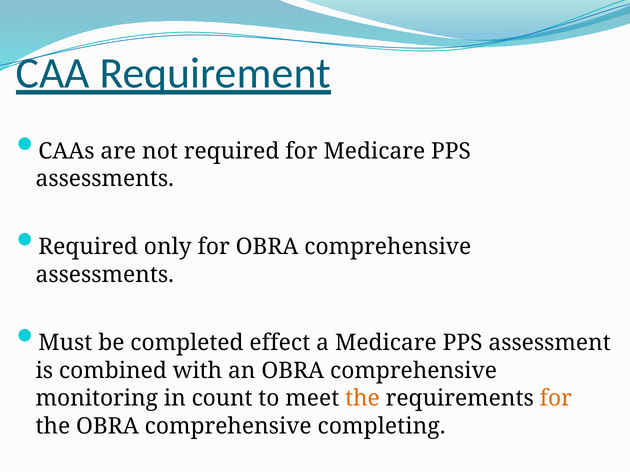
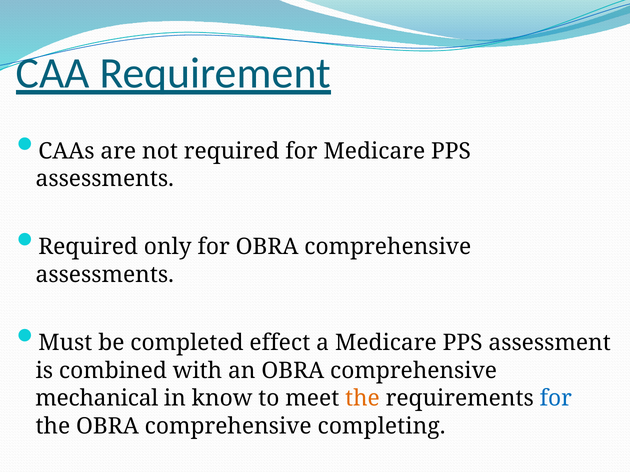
monitoring: monitoring -> mechanical
count: count -> know
for at (556, 399) colour: orange -> blue
